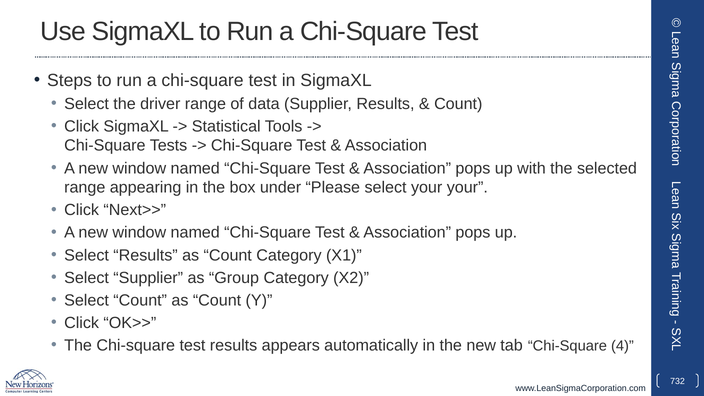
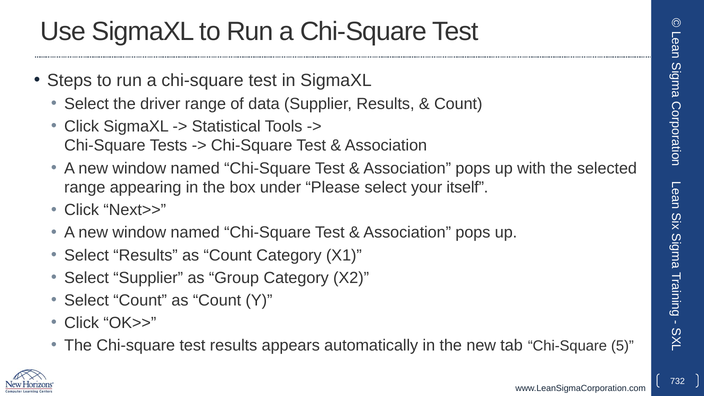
your your: your -> itself
4: 4 -> 5
